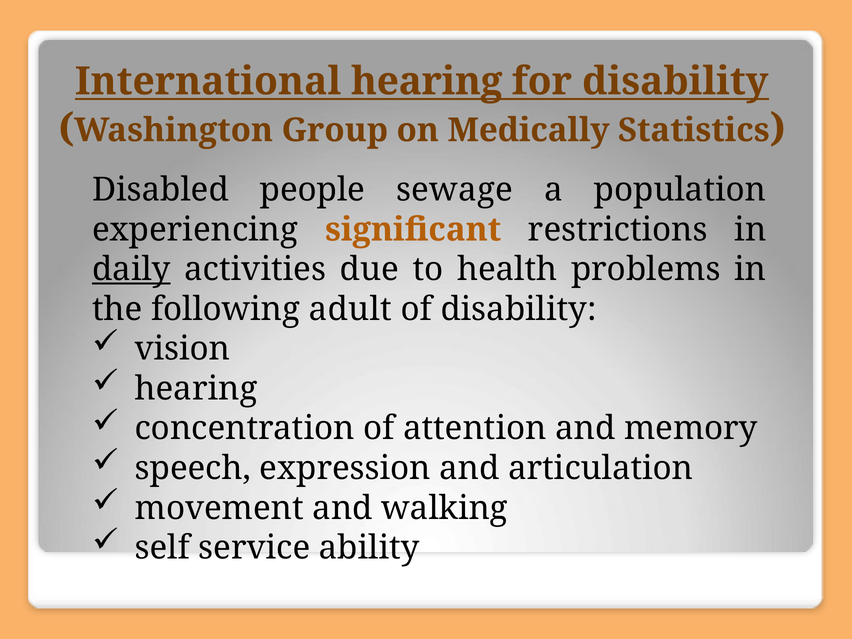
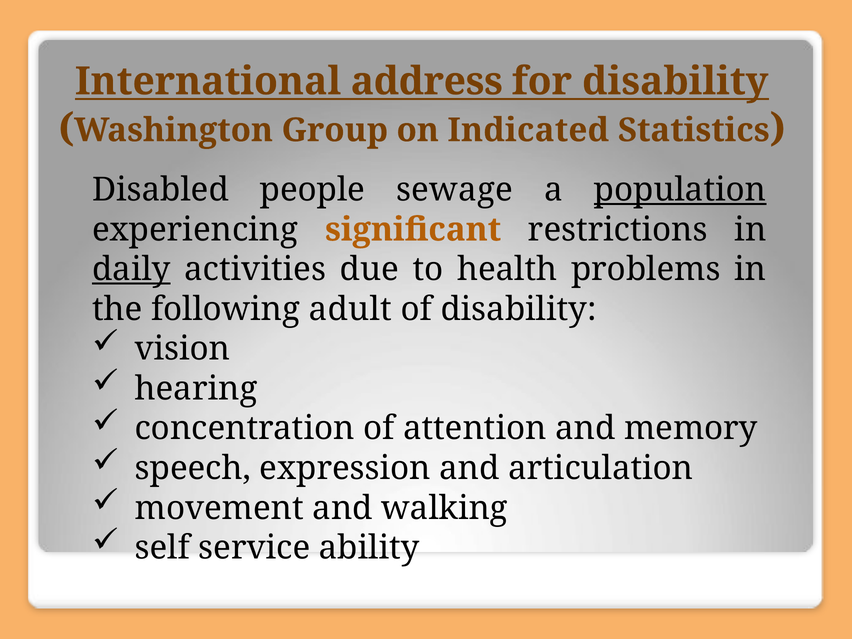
International hearing: hearing -> address
Medically: Medically -> Indicated
population underline: none -> present
